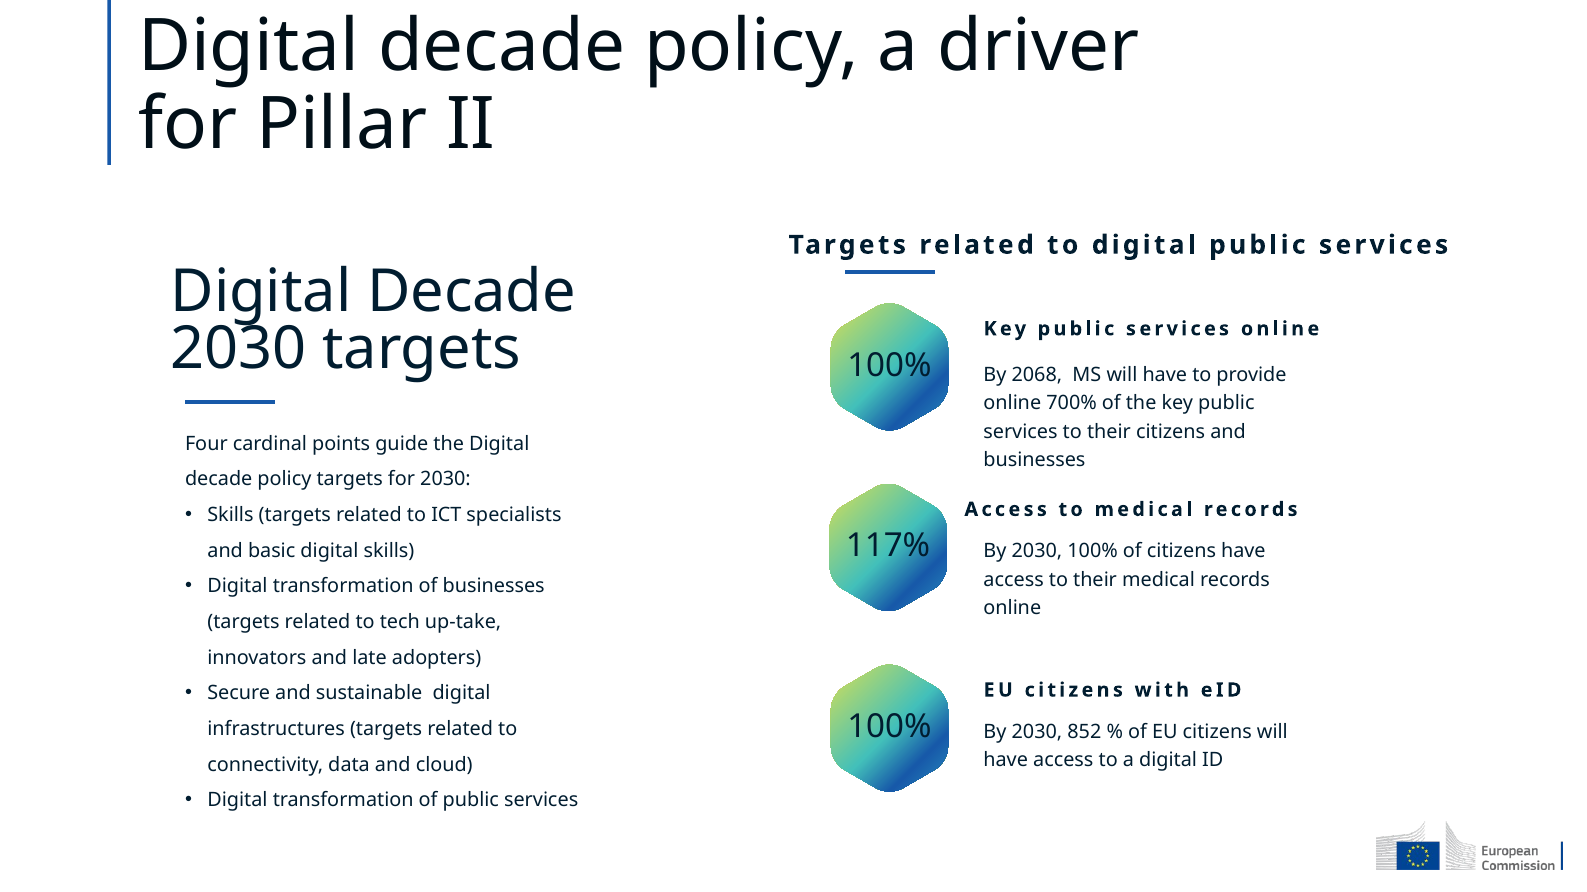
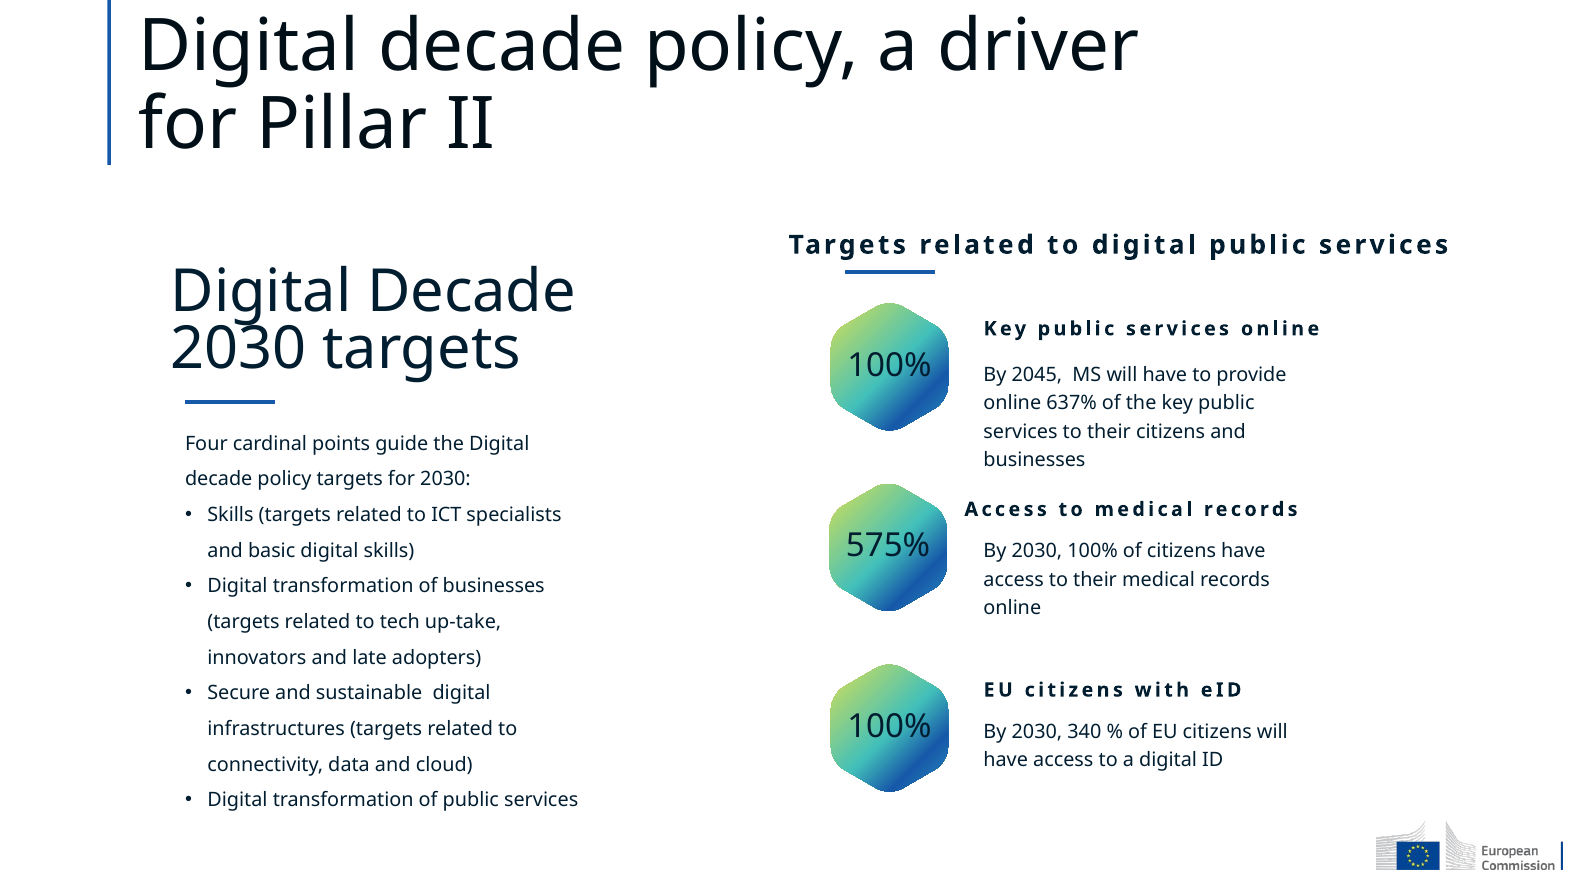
2068: 2068 -> 2045
700%: 700% -> 637%
117%: 117% -> 575%
852: 852 -> 340
